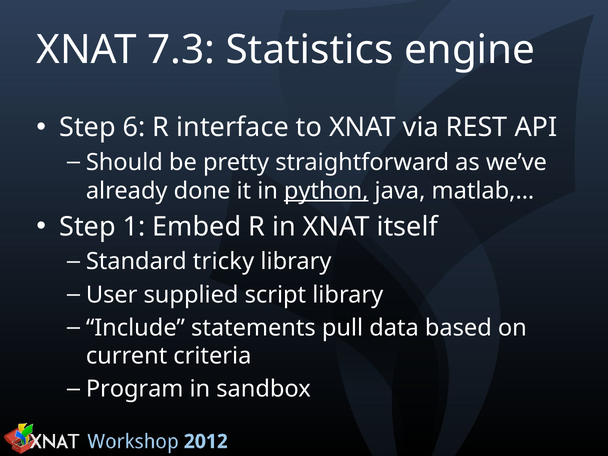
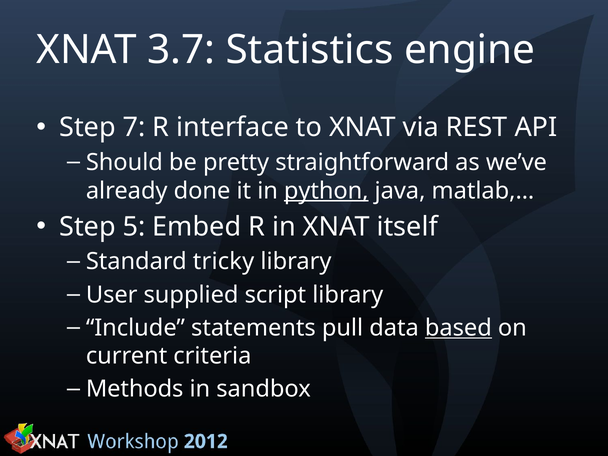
7.3: 7.3 -> 3.7
6: 6 -> 7
1: 1 -> 5
based underline: none -> present
Program: Program -> Methods
